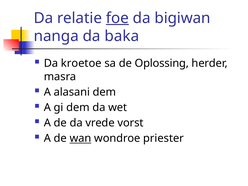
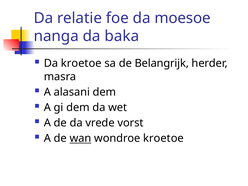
foe underline: present -> none
bigiwan: bigiwan -> moesoe
Oplossing: Oplossing -> Belangrijk
wondroe priester: priester -> kroetoe
